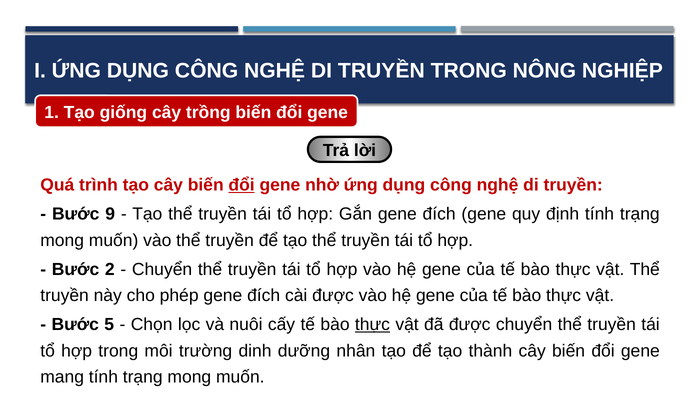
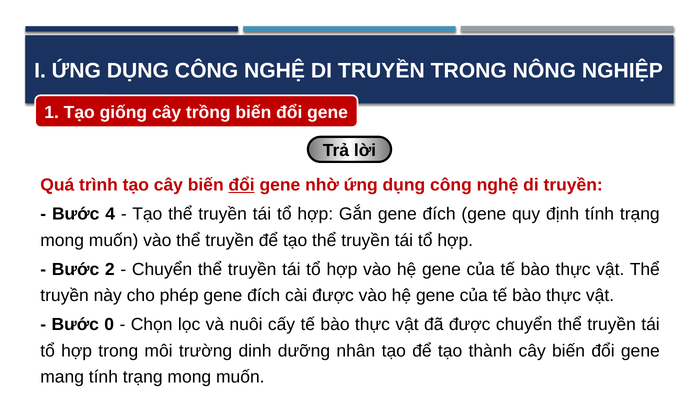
9: 9 -> 4
5: 5 -> 0
thực at (372, 325) underline: present -> none
